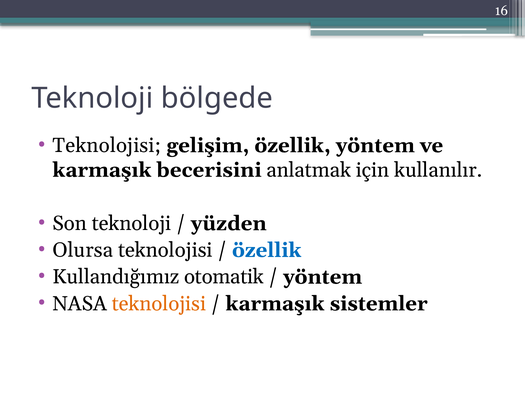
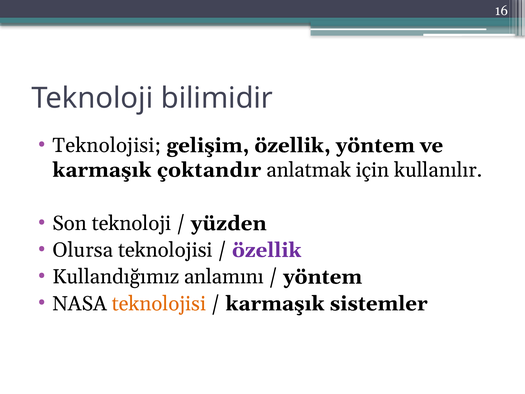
bölgede: bölgede -> bilimidir
becerisini: becerisini -> çoktandır
özellik at (267, 250) colour: blue -> purple
otomatik: otomatik -> anlamını
